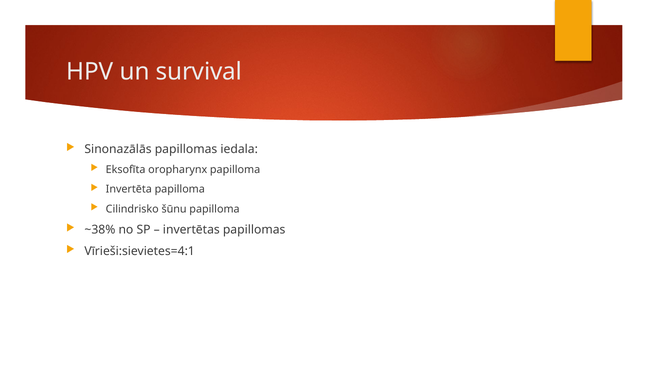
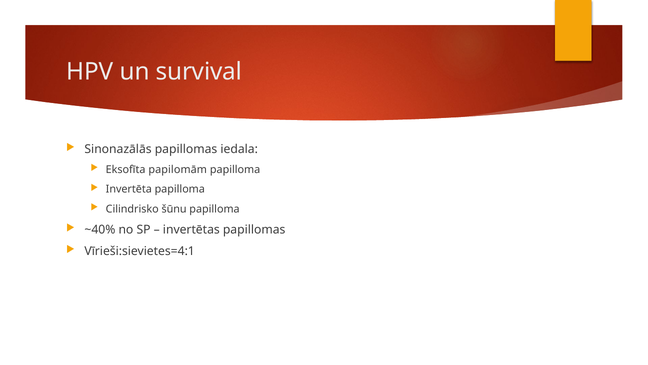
oropharynx: oropharynx -> papilomām
~38%: ~38% -> ~40%
